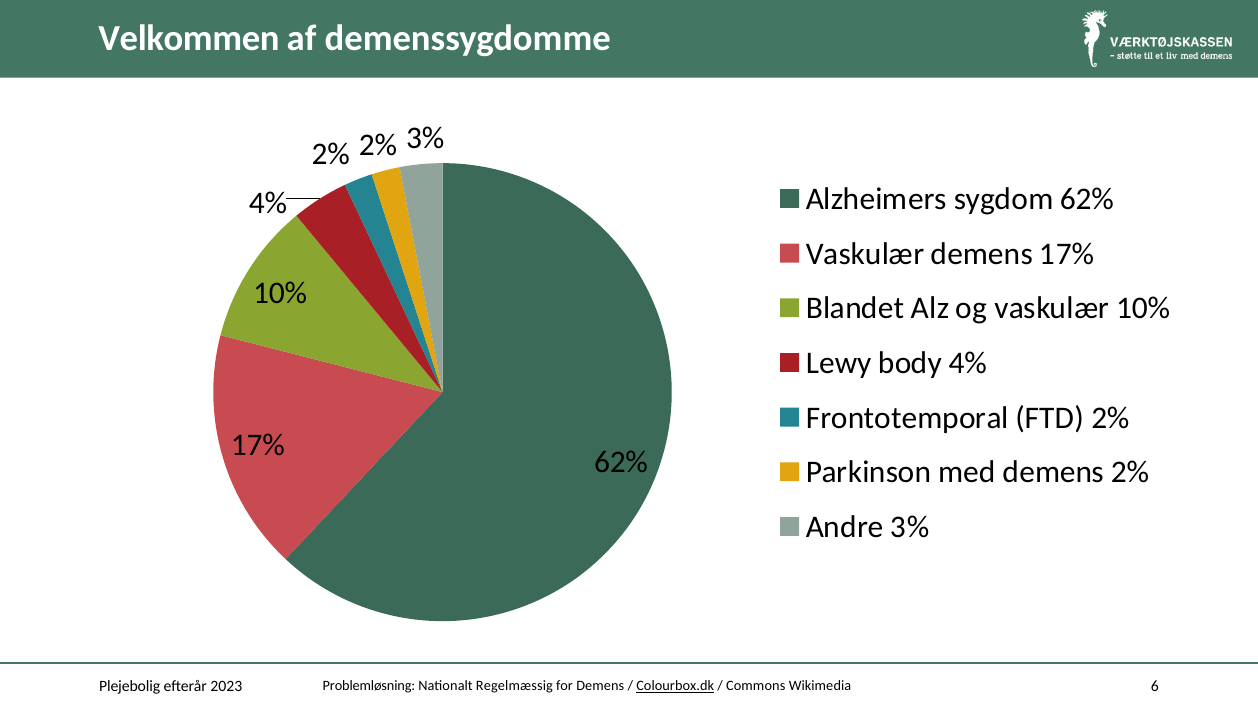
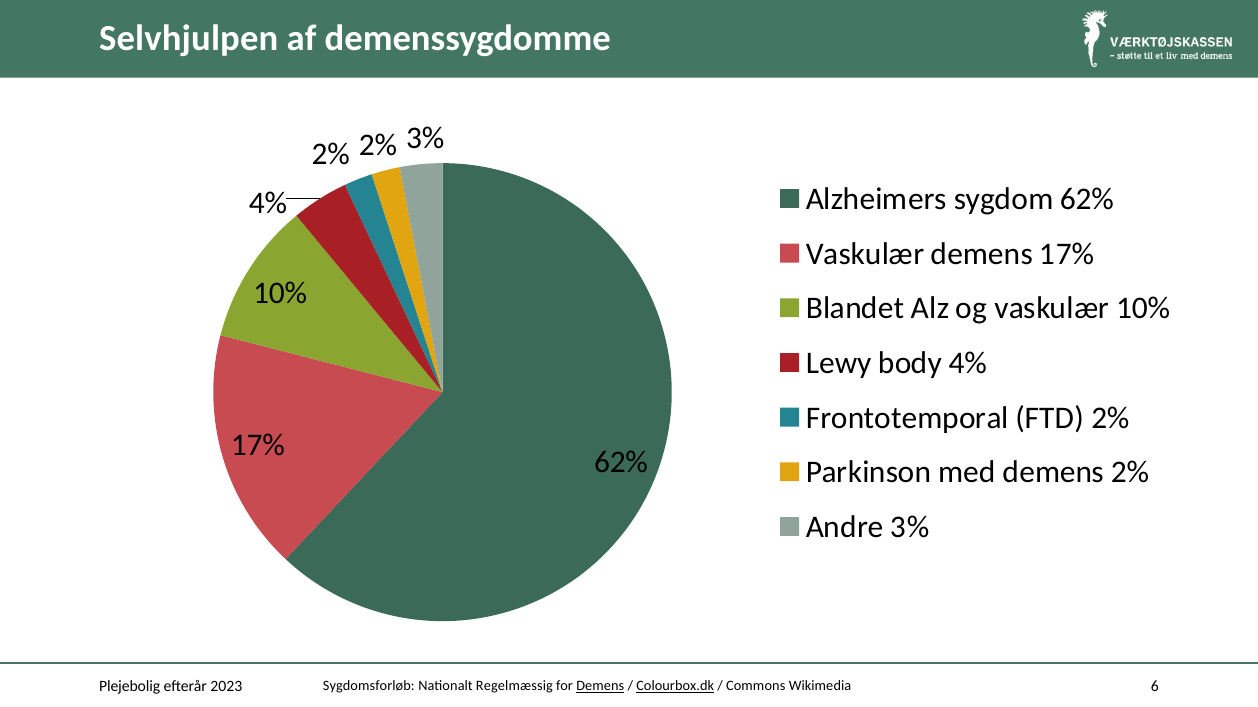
Velkommen: Velkommen -> Selvhjulpen
Problemløsning: Problemløsning -> Sygdomsforløb
Demens at (600, 687) underline: none -> present
